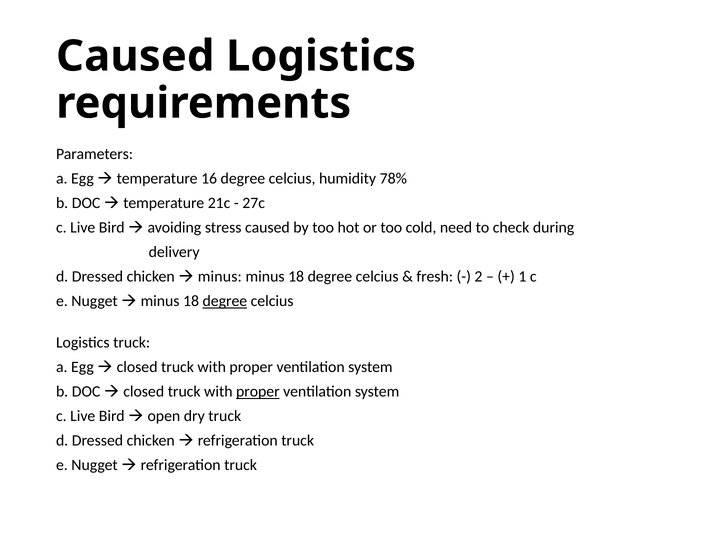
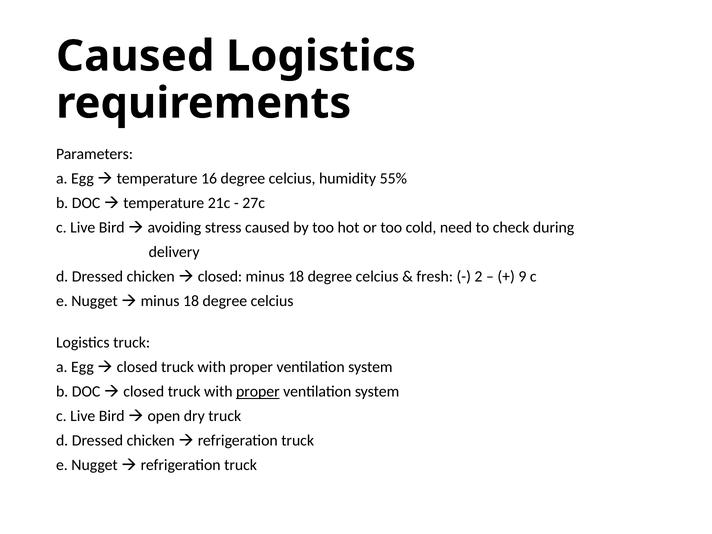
78%: 78% -> 55%
minus at (220, 277): minus -> closed
1: 1 -> 9
degree at (225, 301) underline: present -> none
